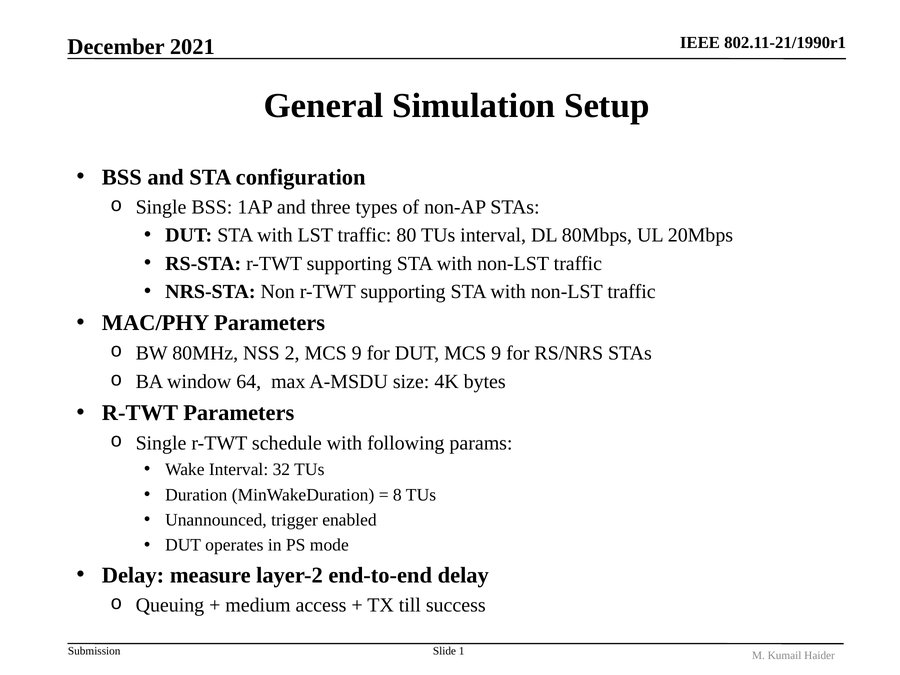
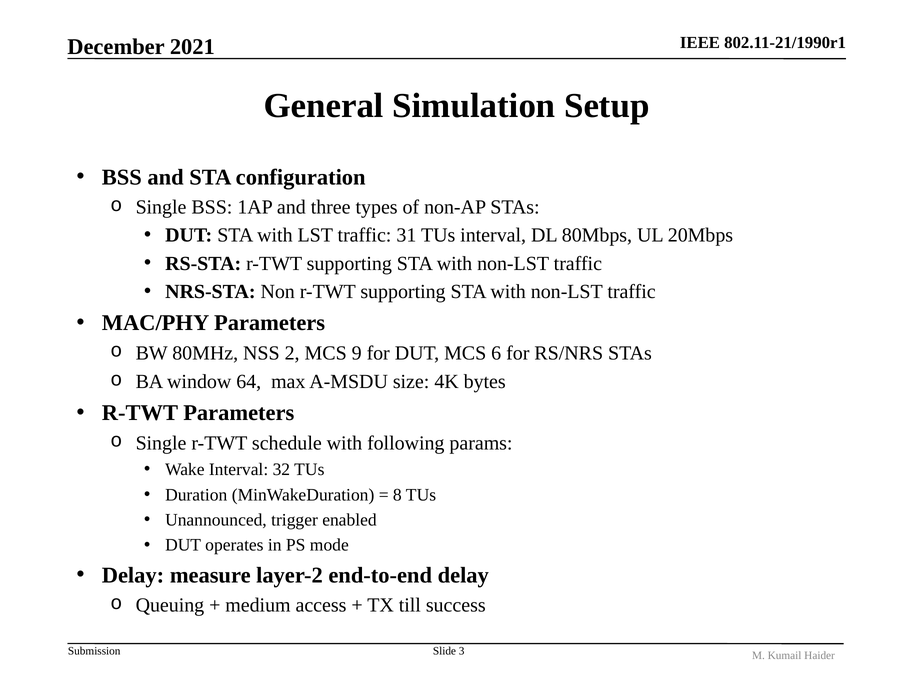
80: 80 -> 31
DUT MCS 9: 9 -> 6
1: 1 -> 3
